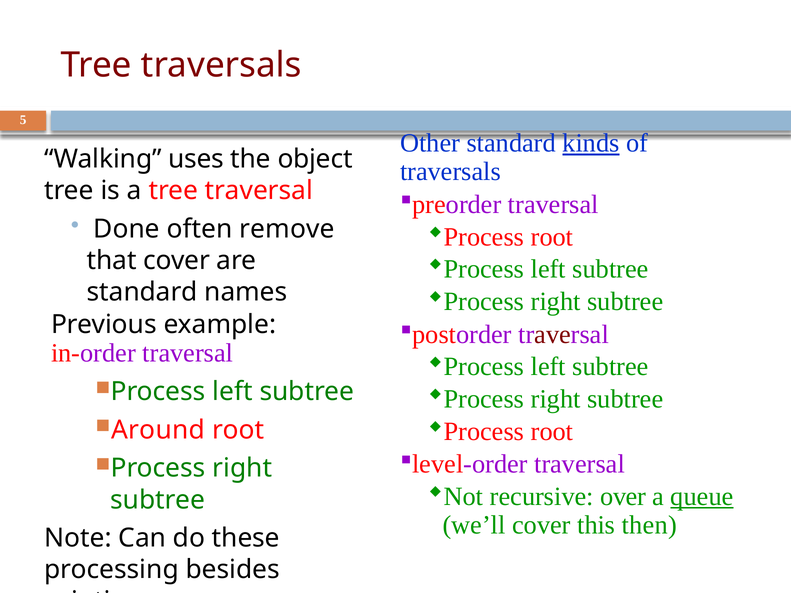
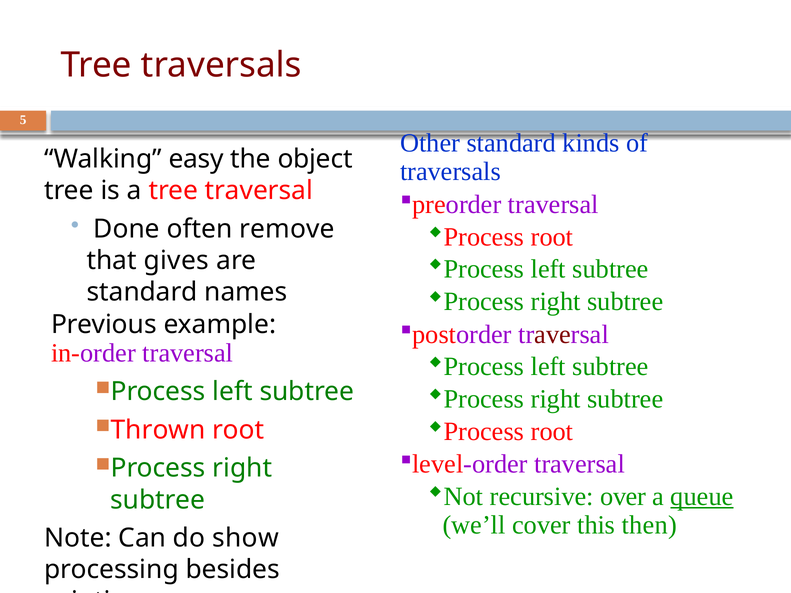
kinds underline: present -> none
uses: uses -> easy
that cover: cover -> gives
Around: Around -> Thrown
these: these -> show
